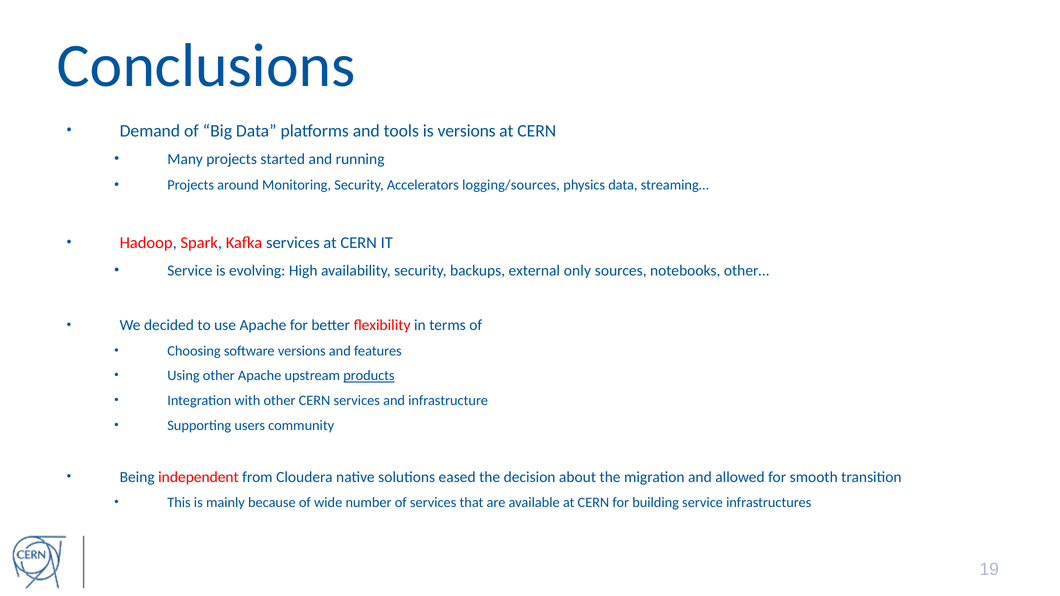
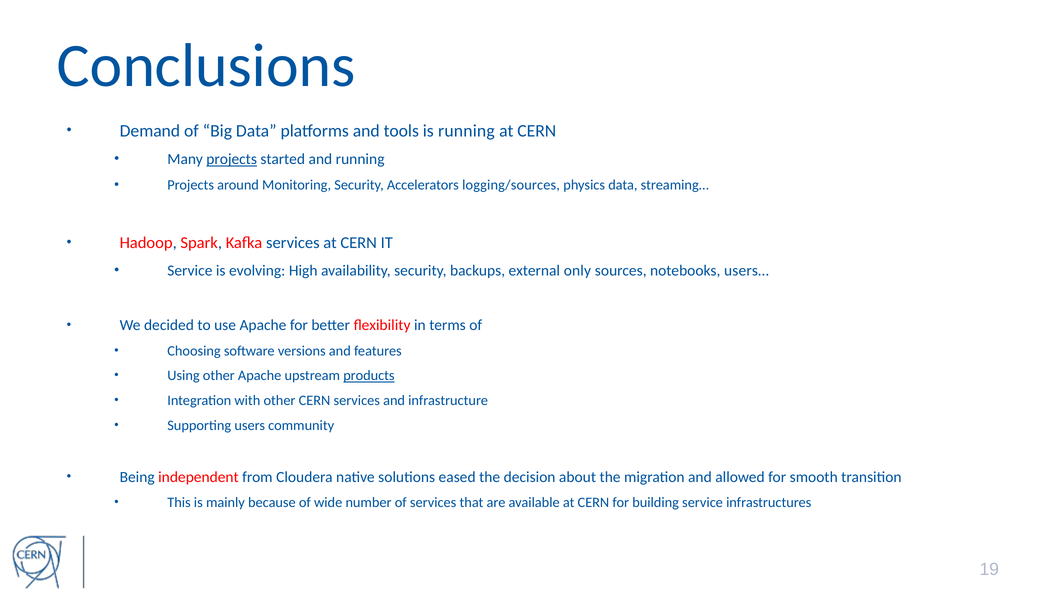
is versions: versions -> running
projects at (232, 159) underline: none -> present
other…: other… -> users…
